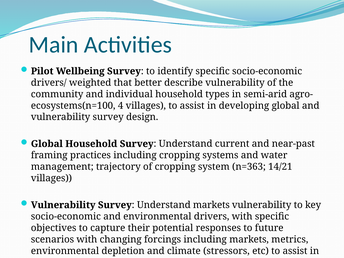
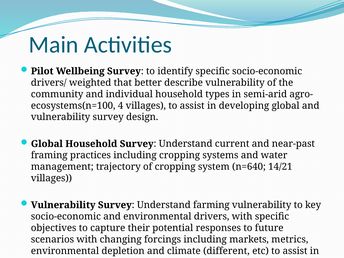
n=363: n=363 -> n=640
Understand markets: markets -> farming
stressors: stressors -> different
